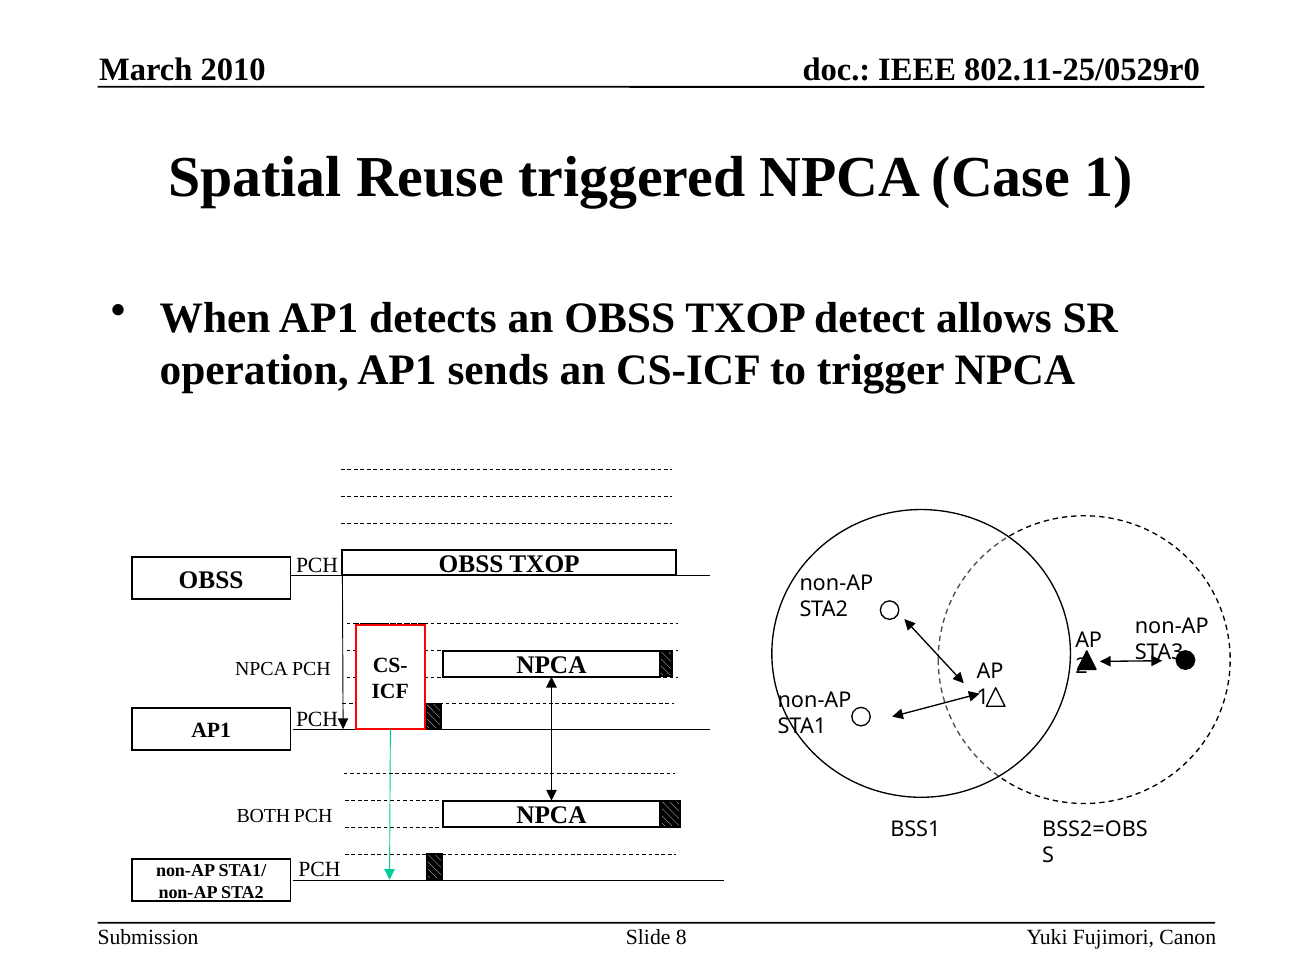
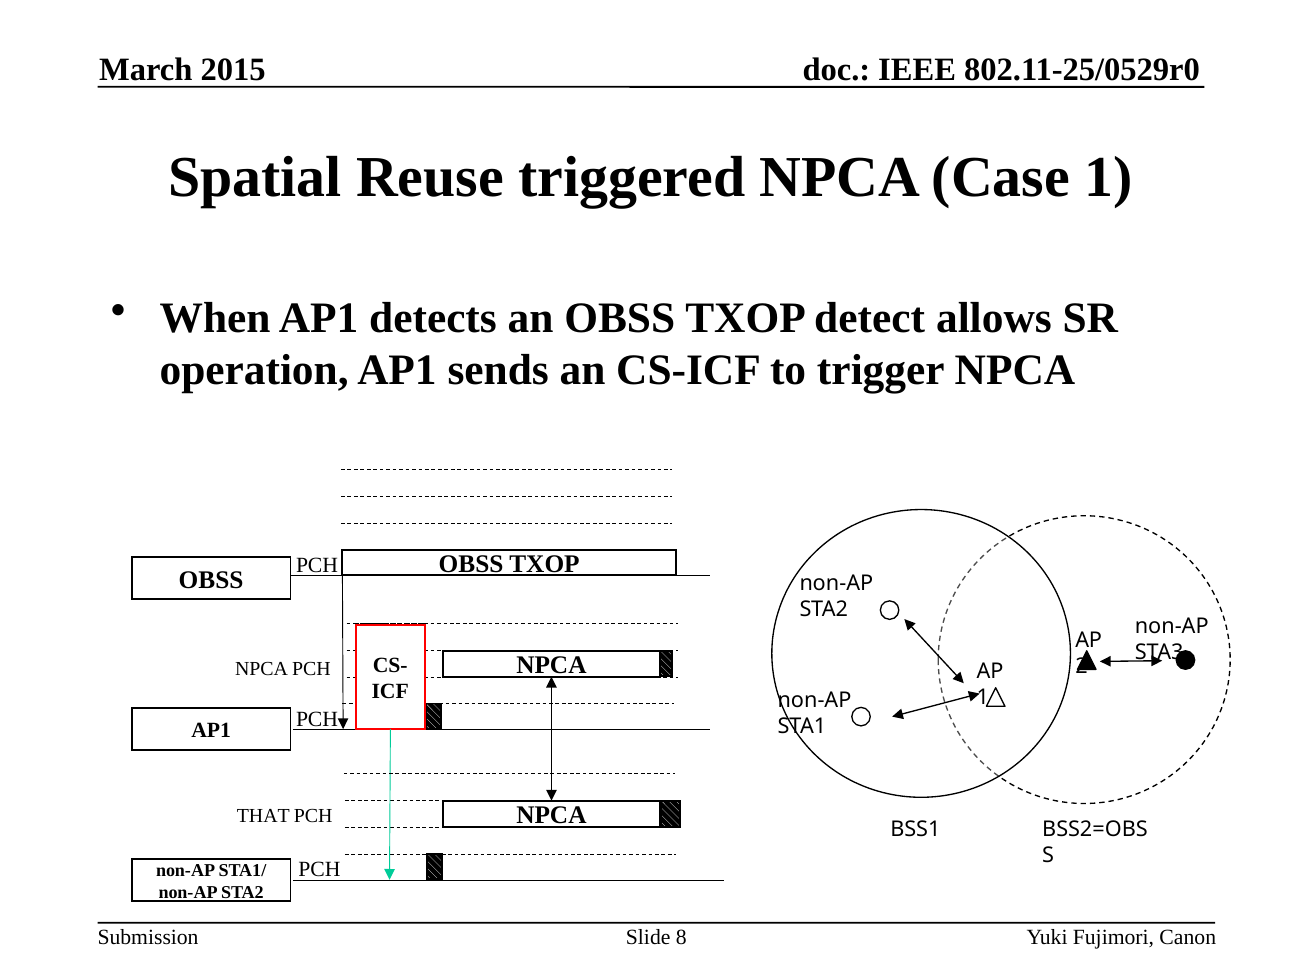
2010: 2010 -> 2015
BOTH: BOTH -> THAT
